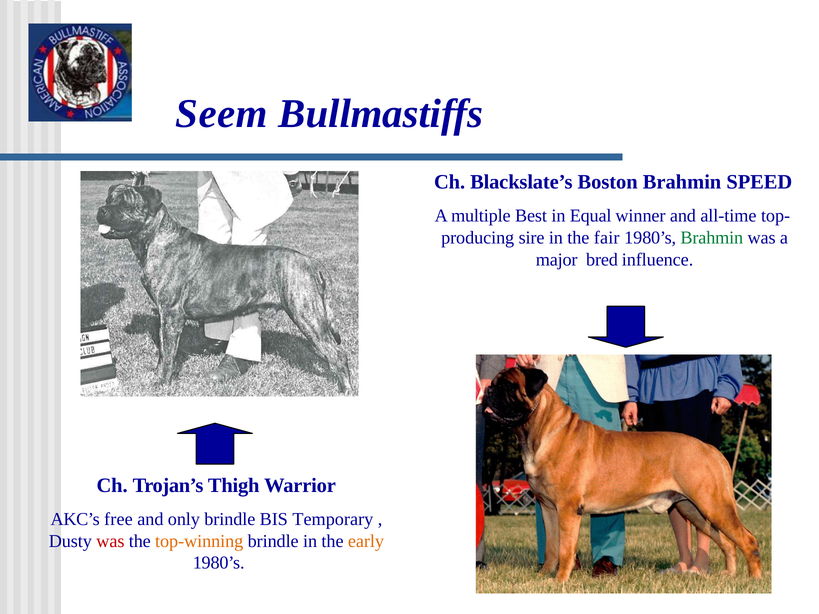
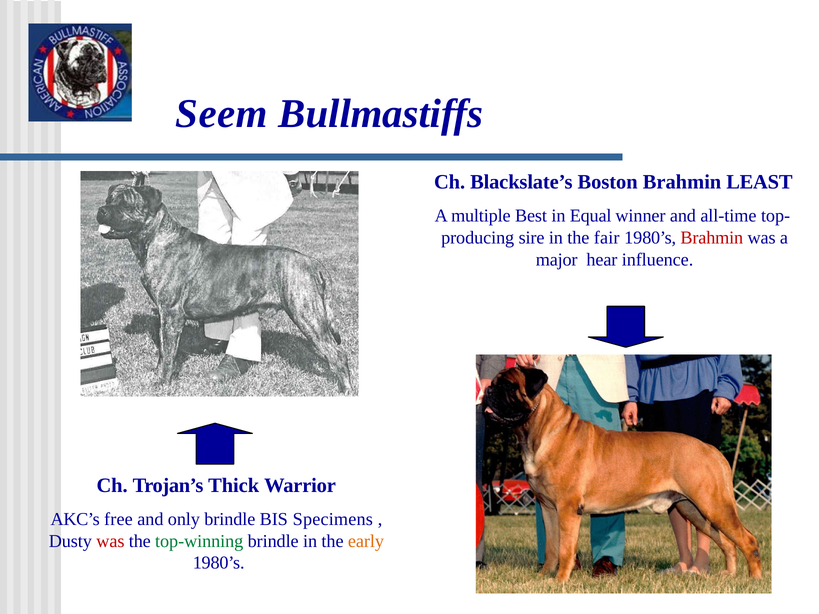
SPEED: SPEED -> LEAST
Brahmin at (712, 238) colour: green -> red
bred: bred -> hear
Thigh: Thigh -> Thick
Temporary: Temporary -> Specimens
top-winning colour: orange -> green
